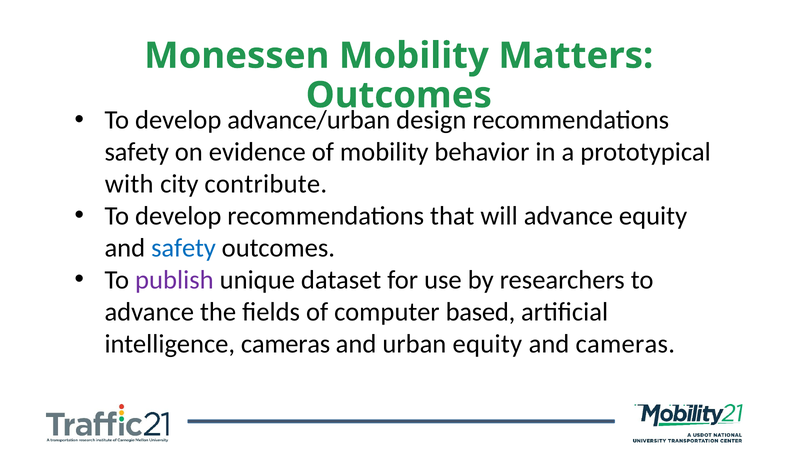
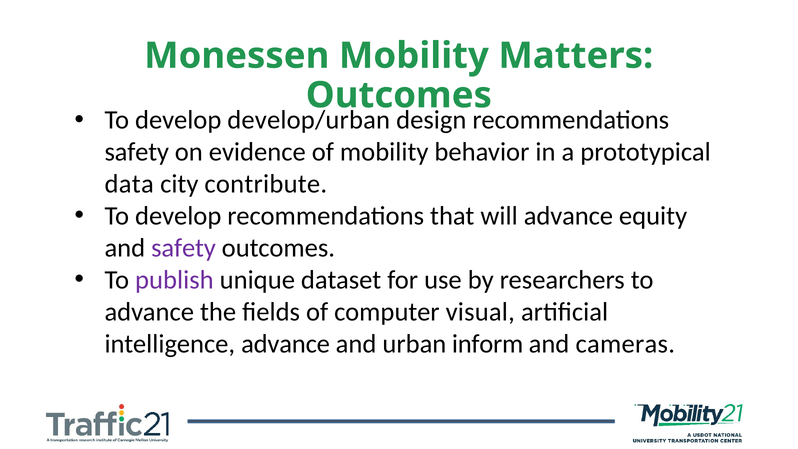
advance/urban: advance/urban -> develop/urban
with: with -> data
safety at (184, 248) colour: blue -> purple
based: based -> visual
intelligence cameras: cameras -> advance
urban equity: equity -> inform
